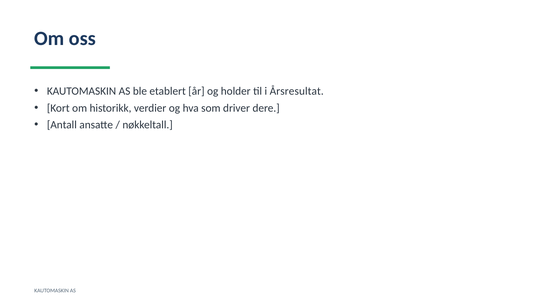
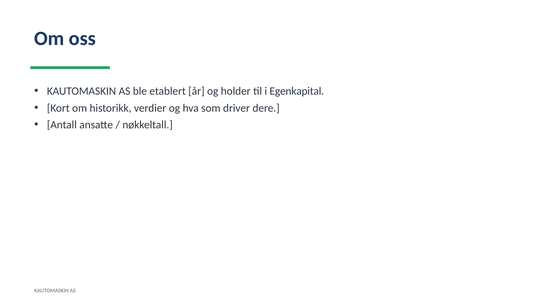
Årsresultat: Årsresultat -> Egenkapital
